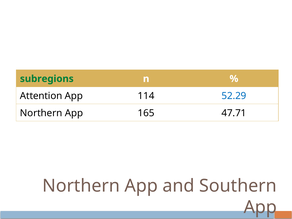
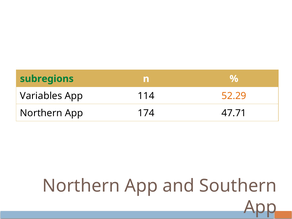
Attention: Attention -> Variables
52.29 colour: blue -> orange
165: 165 -> 174
